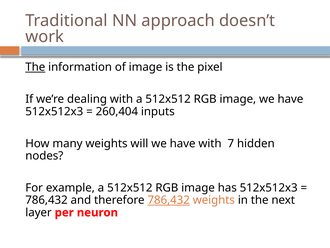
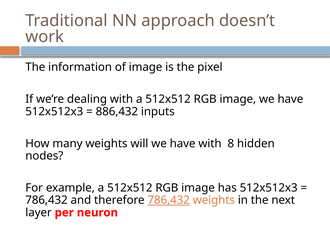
The at (35, 67) underline: present -> none
260,404: 260,404 -> 886,432
7: 7 -> 8
